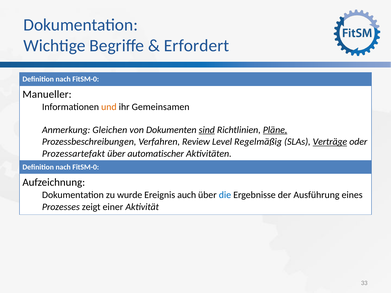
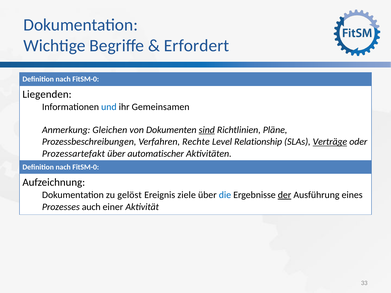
Manueller: Manueller -> Liegenden
und colour: orange -> blue
Pläne underline: present -> none
Review: Review -> Rechte
Regelmäßig: Regelmäßig -> Relationship
wurde: wurde -> gelöst
auch: auch -> ziele
der underline: none -> present
zeigt: zeigt -> auch
